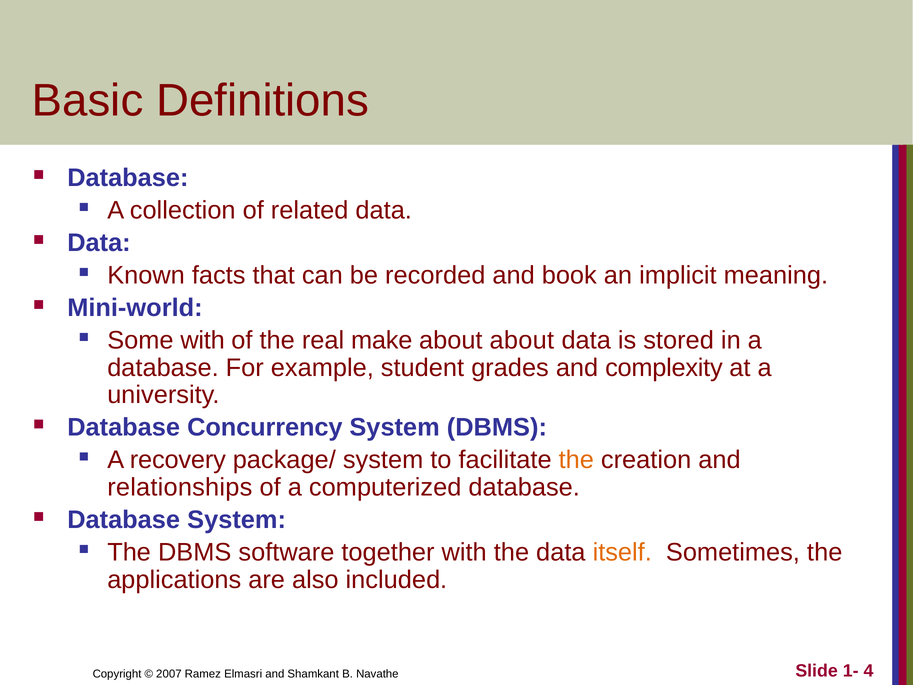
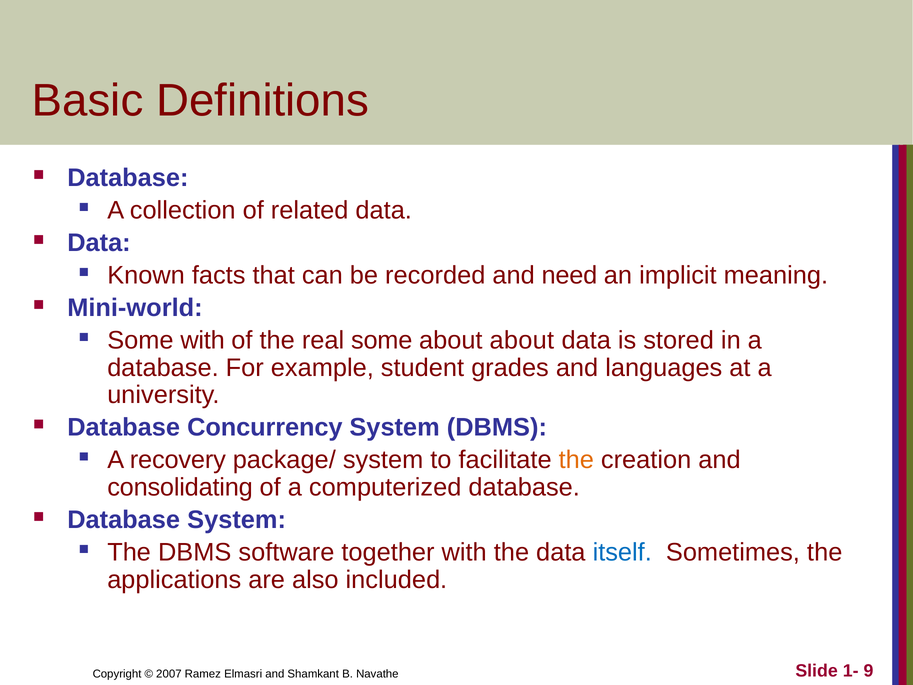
book: book -> need
real make: make -> some
complexity: complexity -> languages
relationships: relationships -> consolidating
itself colour: orange -> blue
4: 4 -> 9
